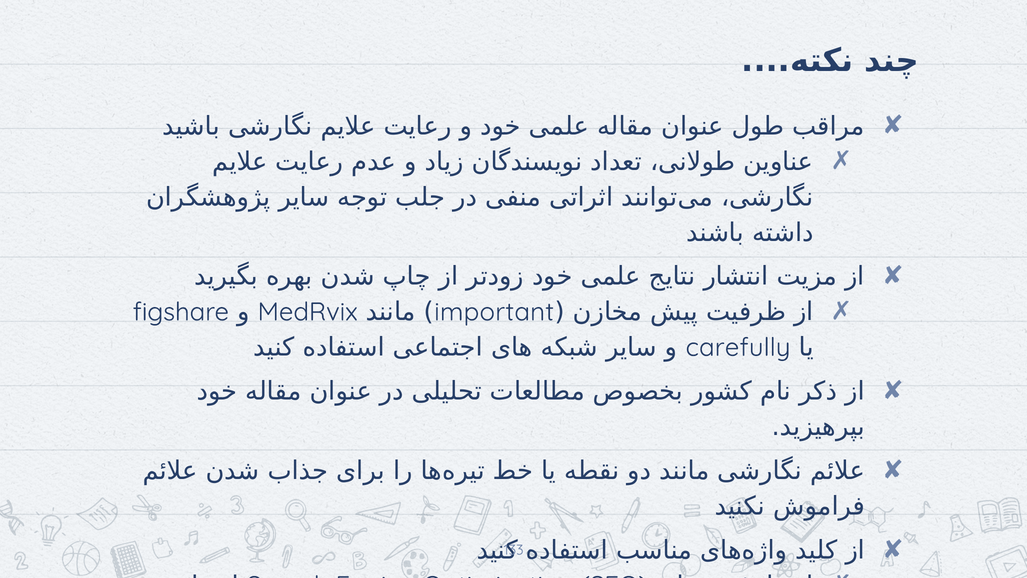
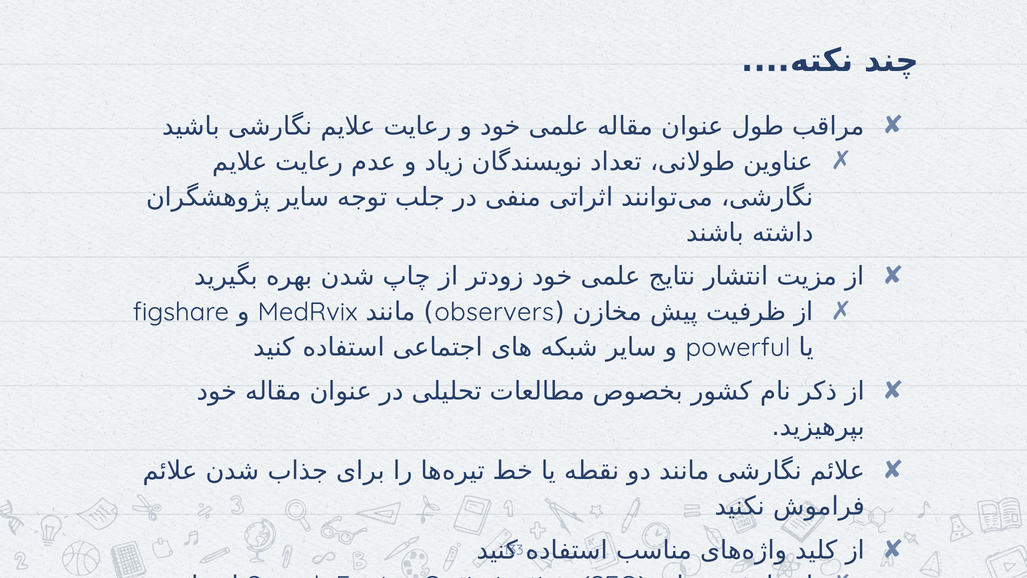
important: important -> observers
carefully: carefully -> powerful
